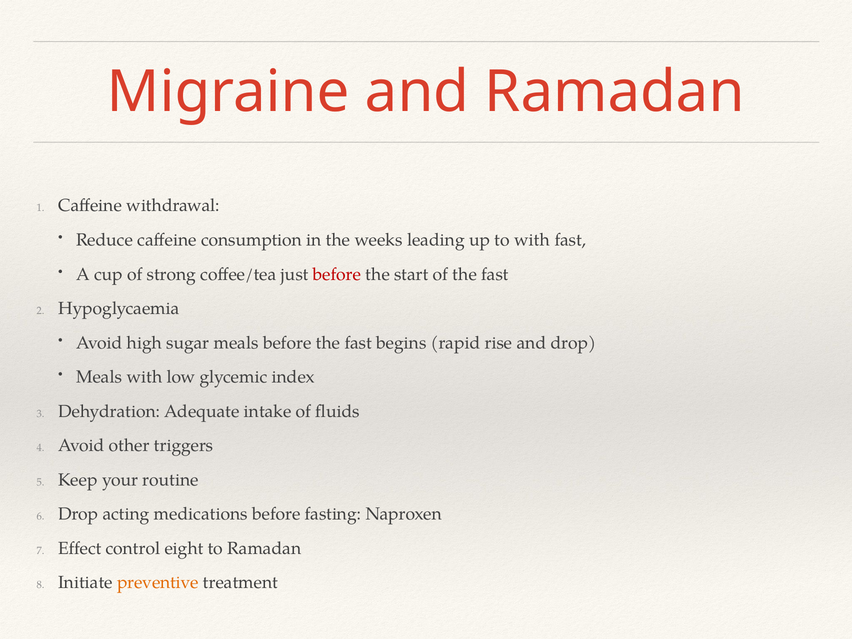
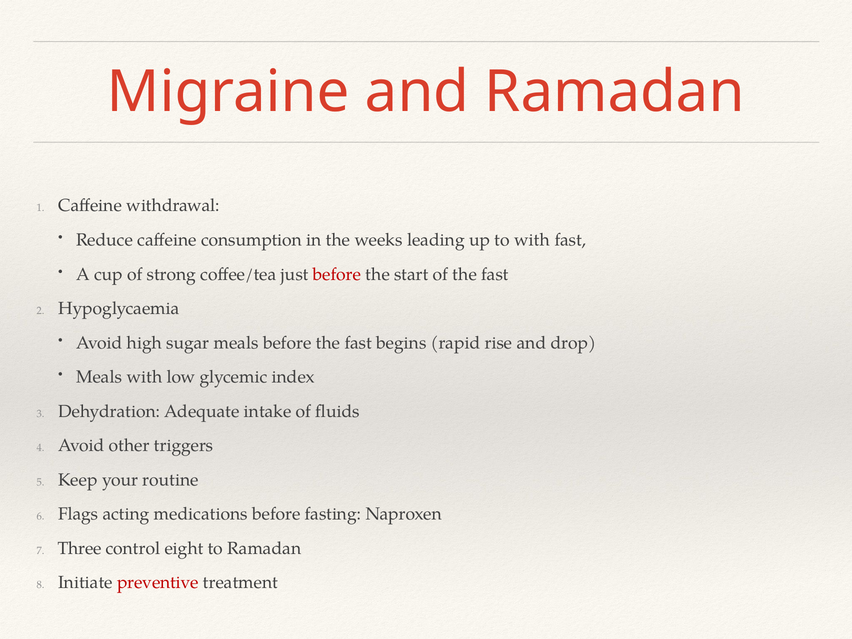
Drop at (78, 514): Drop -> Flags
Effect: Effect -> Three
preventive colour: orange -> red
